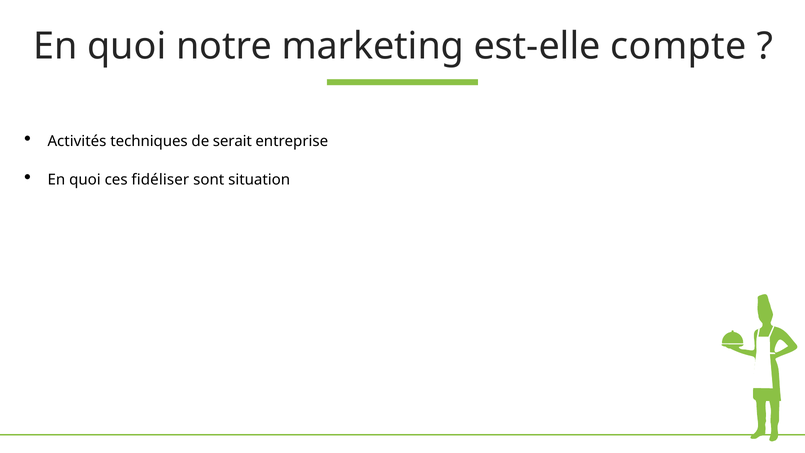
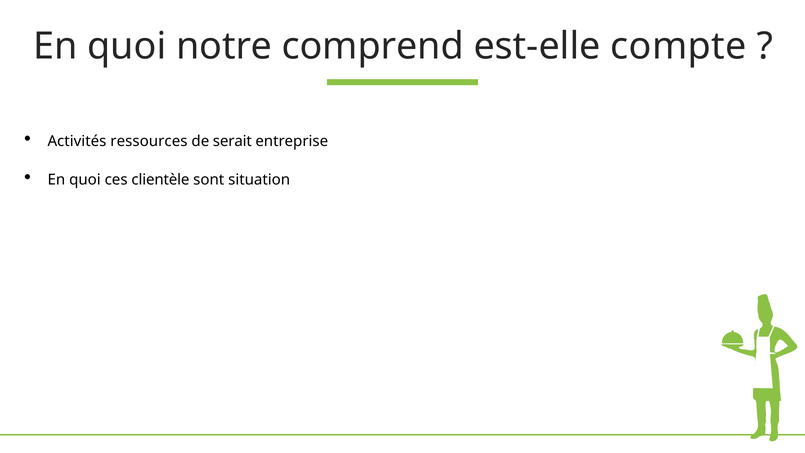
marketing: marketing -> comprend
techniques: techniques -> ressources
fidéliser: fidéliser -> clientèle
